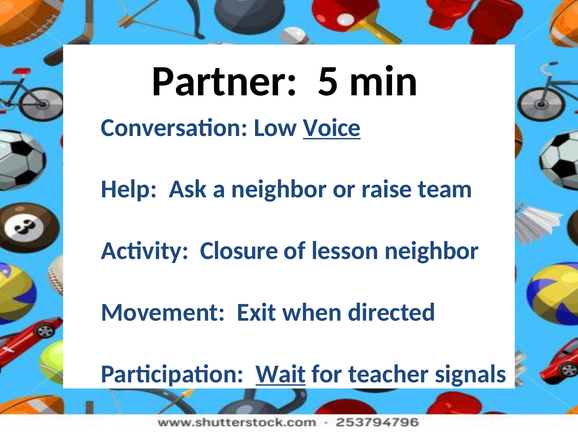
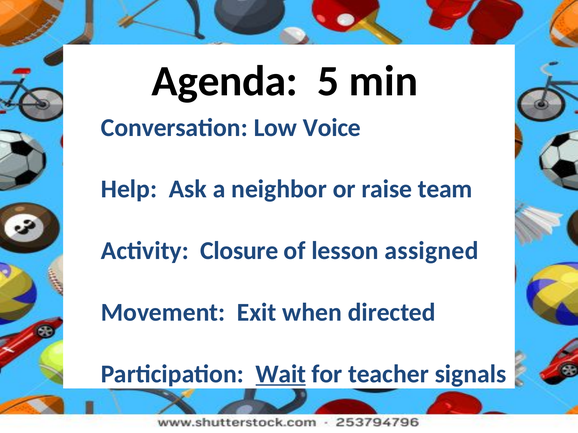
Partner: Partner -> Agenda
Voice underline: present -> none
lesson neighbor: neighbor -> assigned
